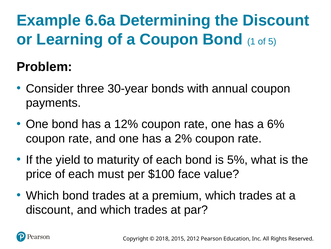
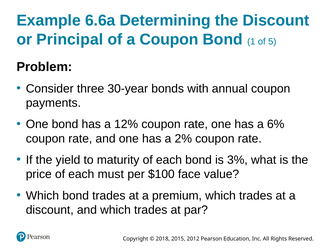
Learning: Learning -> Principal
5%: 5% -> 3%
